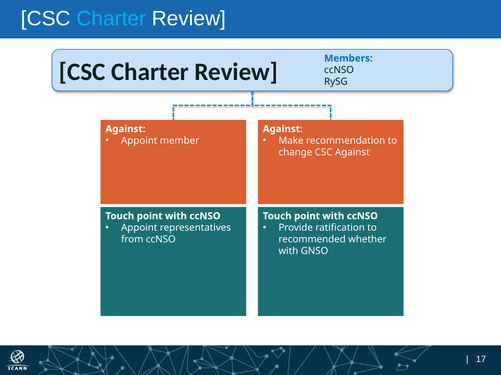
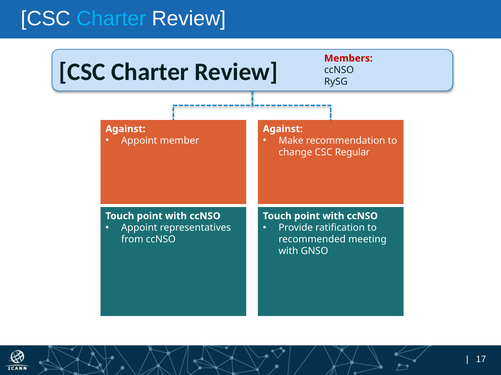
Members colour: blue -> red
CSC Against: Against -> Regular
whether: whether -> meeting
